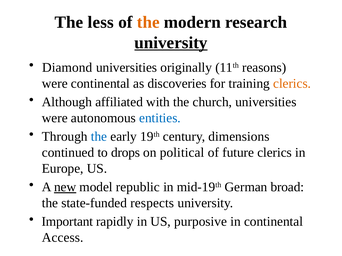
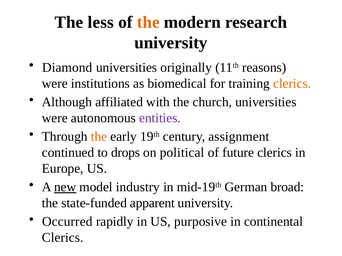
university at (171, 43) underline: present -> none
were continental: continental -> institutions
discoveries: discoveries -> biomedical
entities colour: blue -> purple
the at (99, 137) colour: blue -> orange
dimensions: dimensions -> assignment
republic: republic -> industry
respects: respects -> apparent
Important: Important -> Occurred
Access at (63, 238): Access -> Clerics
